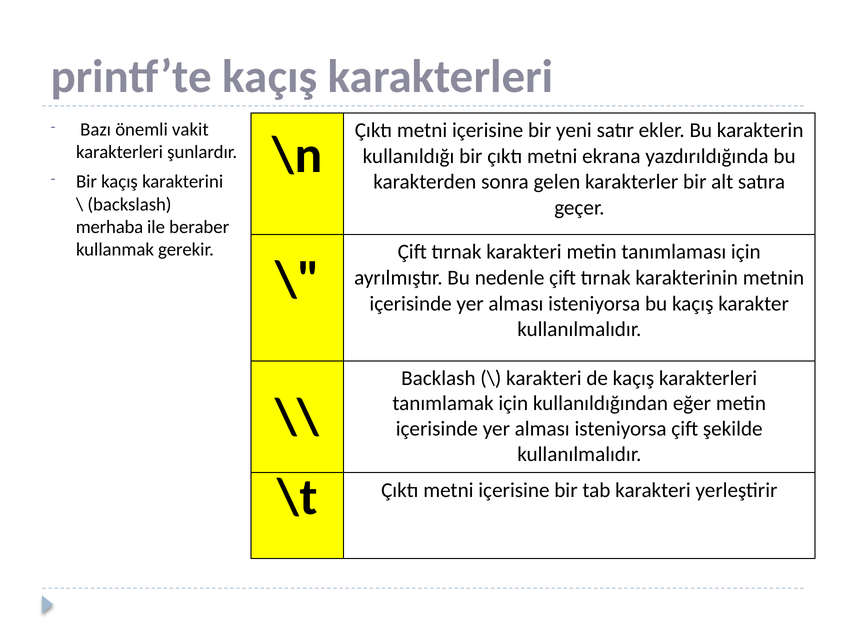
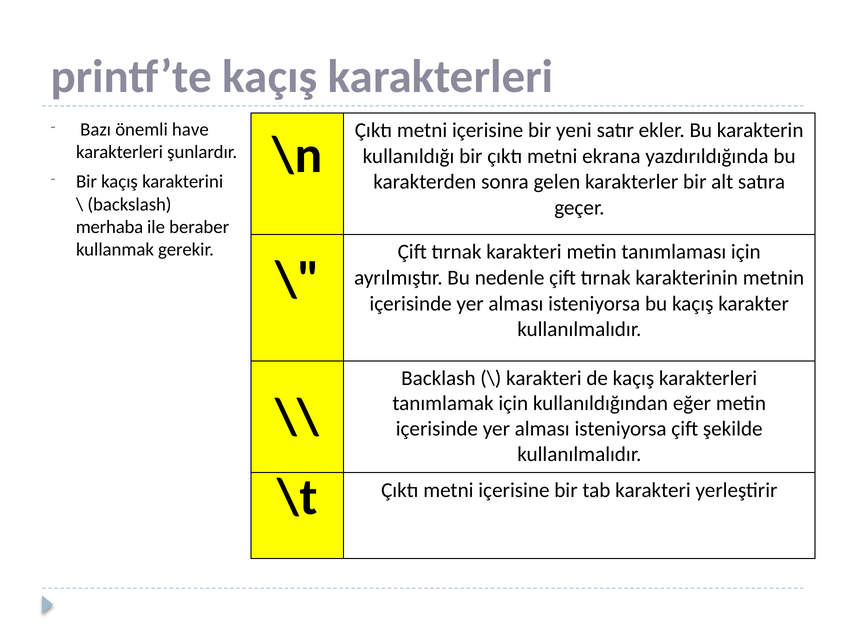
vakit: vakit -> have
